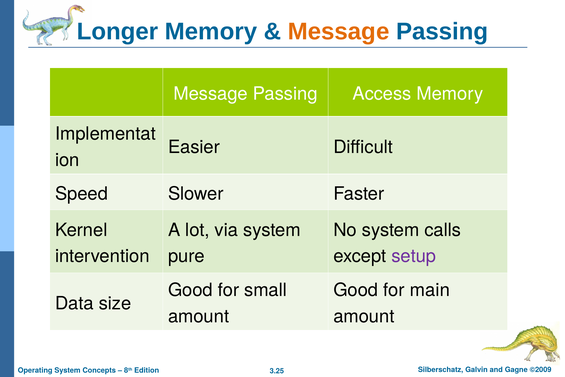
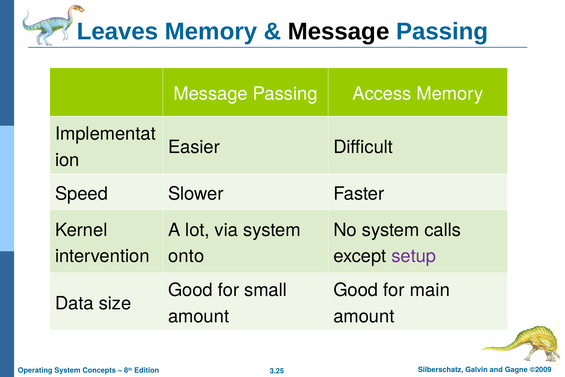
Longer: Longer -> Leaves
Message at (339, 31) colour: orange -> black
pure: pure -> onto
